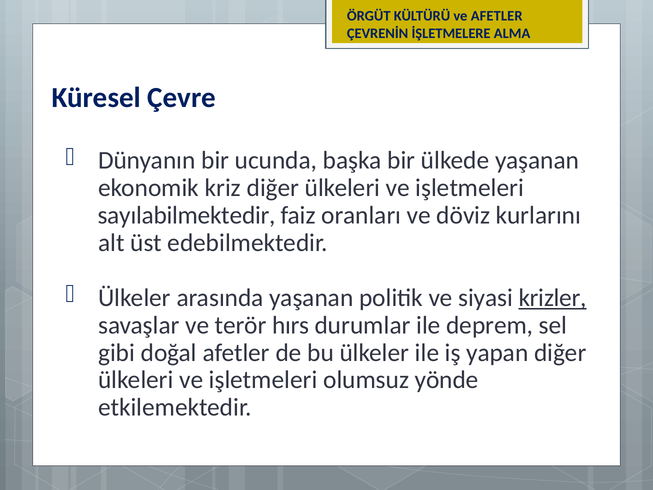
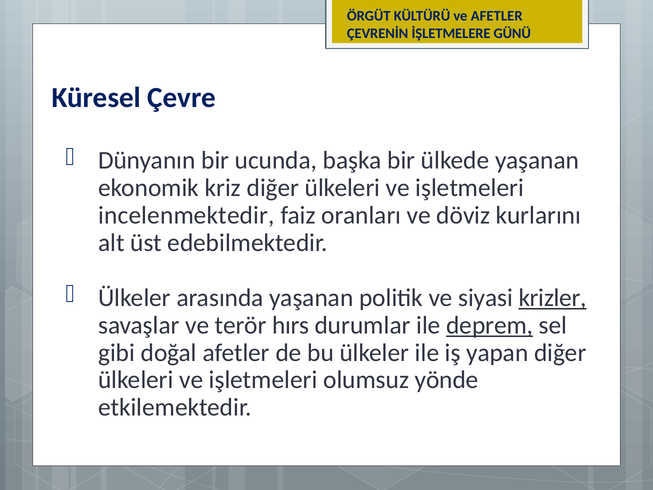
ALMA: ALMA -> GÜNÜ
sayılabilmektedir: sayılabilmektedir -> incelenmektedir
deprem underline: none -> present
